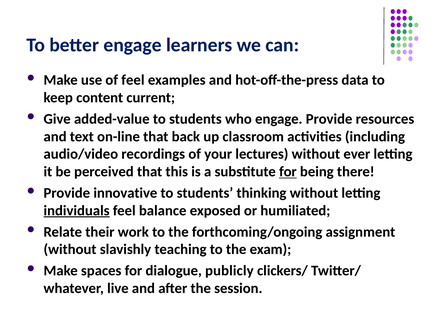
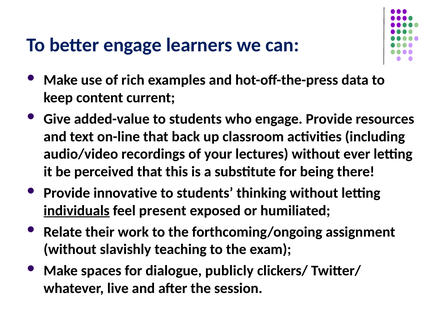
of feel: feel -> rich
for at (288, 172) underline: present -> none
balance: balance -> present
